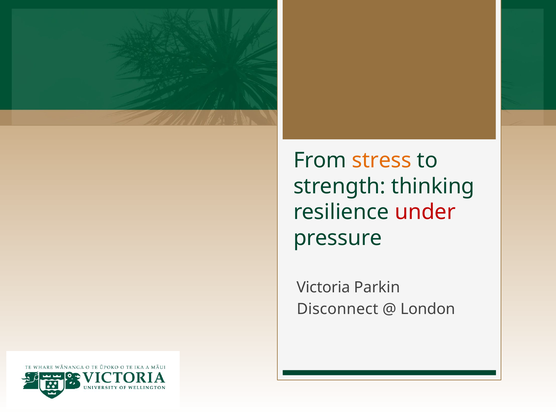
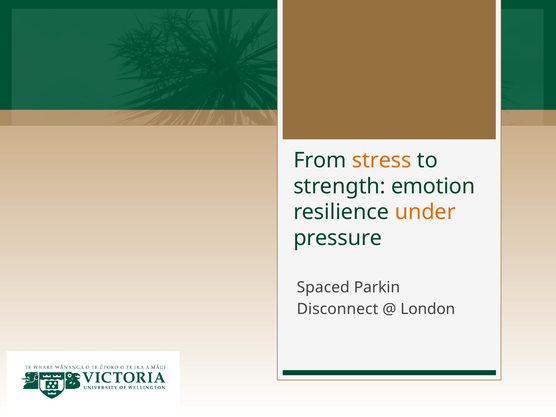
thinking: thinking -> emotion
under colour: red -> orange
Victoria: Victoria -> Spaced
